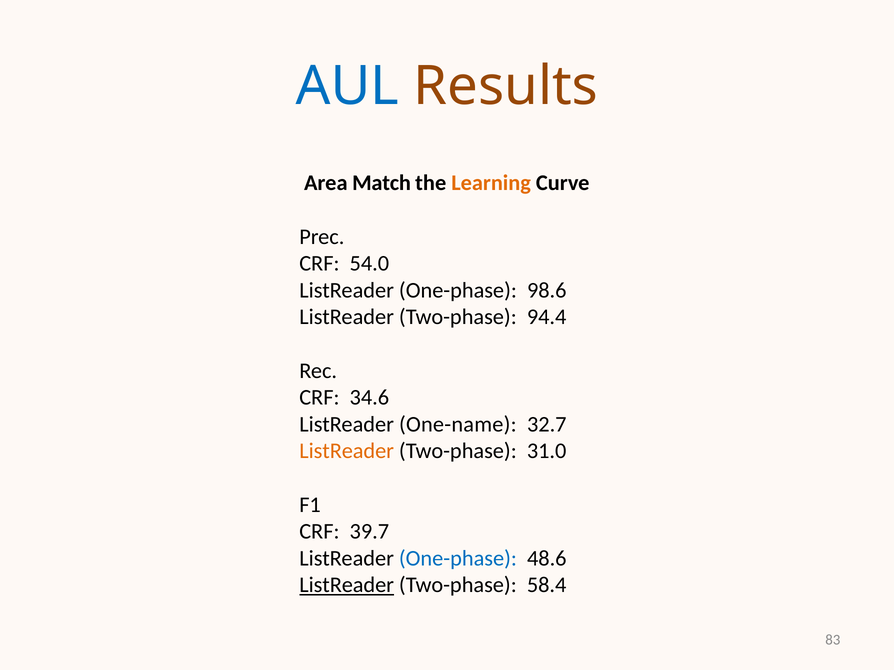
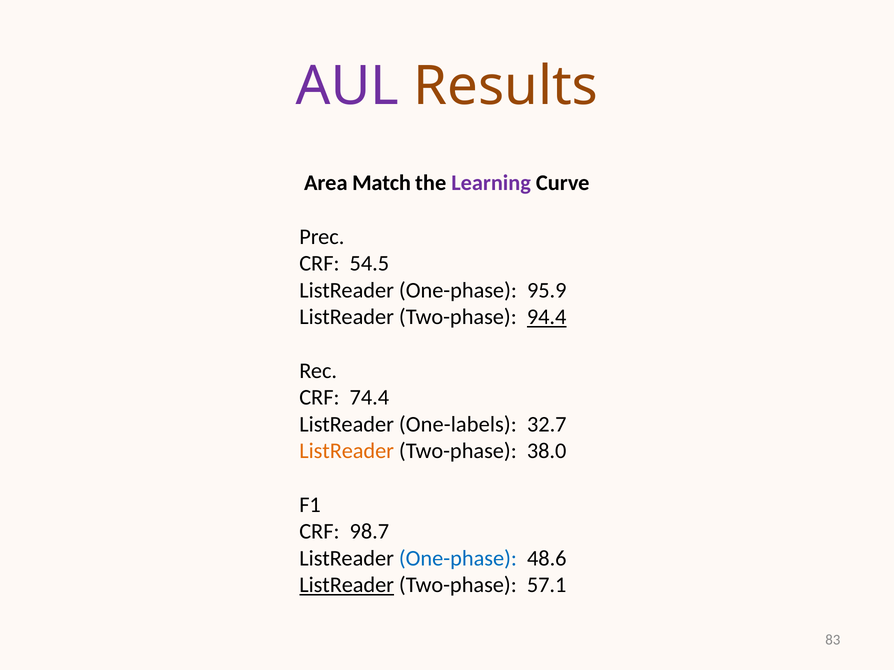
AUL colour: blue -> purple
Learning colour: orange -> purple
54.0: 54.0 -> 54.5
98.6: 98.6 -> 95.9
94.4 underline: none -> present
34.6: 34.6 -> 74.4
One-name: One-name -> One-labels
31.0: 31.0 -> 38.0
39.7: 39.7 -> 98.7
58.4: 58.4 -> 57.1
